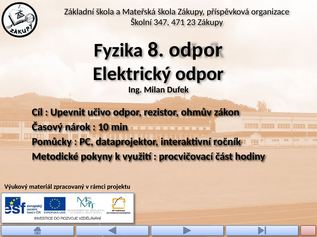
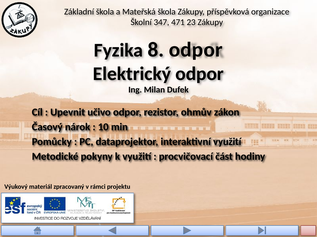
interaktivní ročník: ročník -> využití
